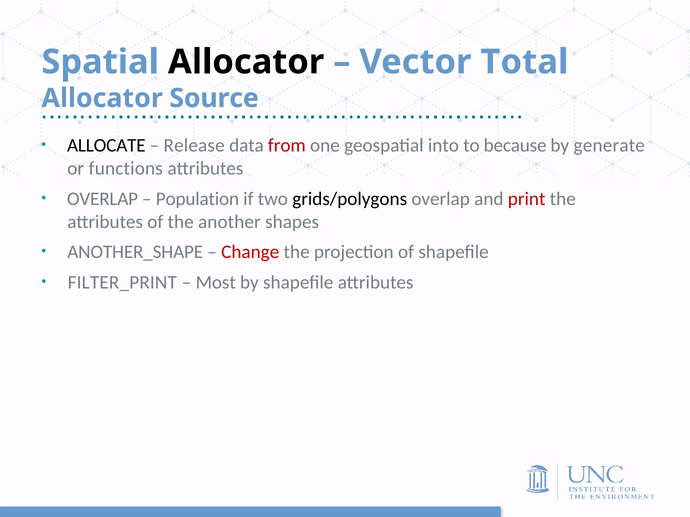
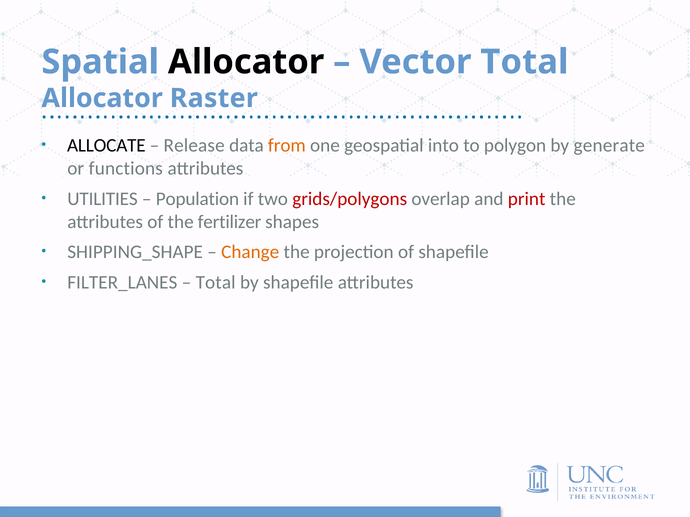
Source: Source -> Raster
from colour: red -> orange
because: because -> polygon
OVERLAP at (103, 199): OVERLAP -> UTILITIES
grids/polygons colour: black -> red
another: another -> fertilizer
ANOTHER_SHAPE: ANOTHER_SHAPE -> SHIPPING_SHAPE
Change colour: red -> orange
FILTER_PRINT: FILTER_PRINT -> FILTER_LANES
Most at (216, 283): Most -> Total
